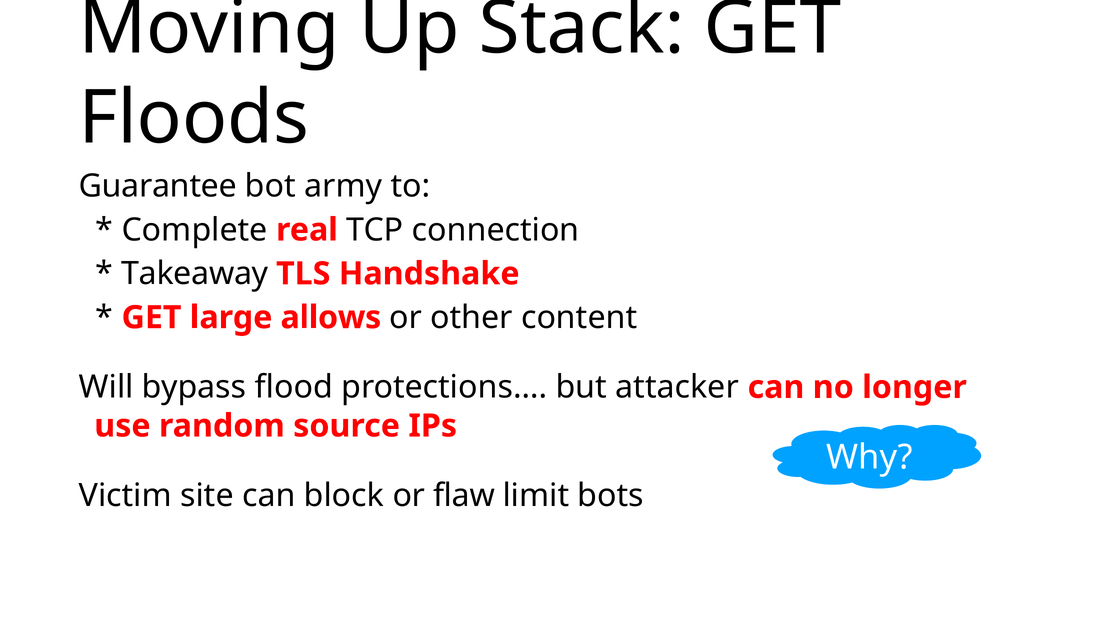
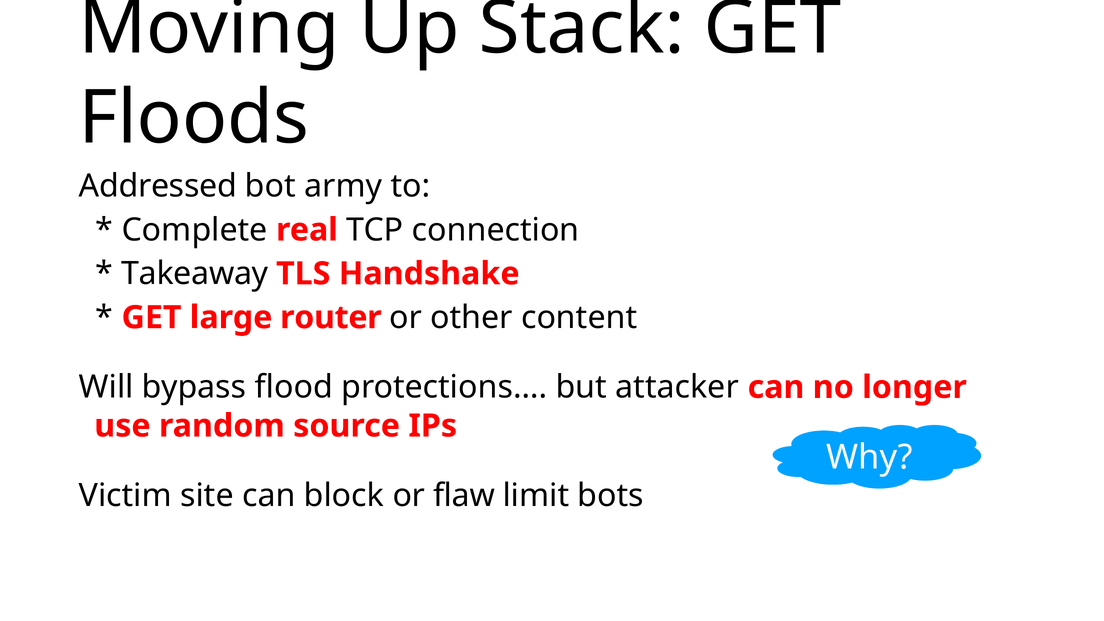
Guarantee: Guarantee -> Addressed
allows: allows -> router
